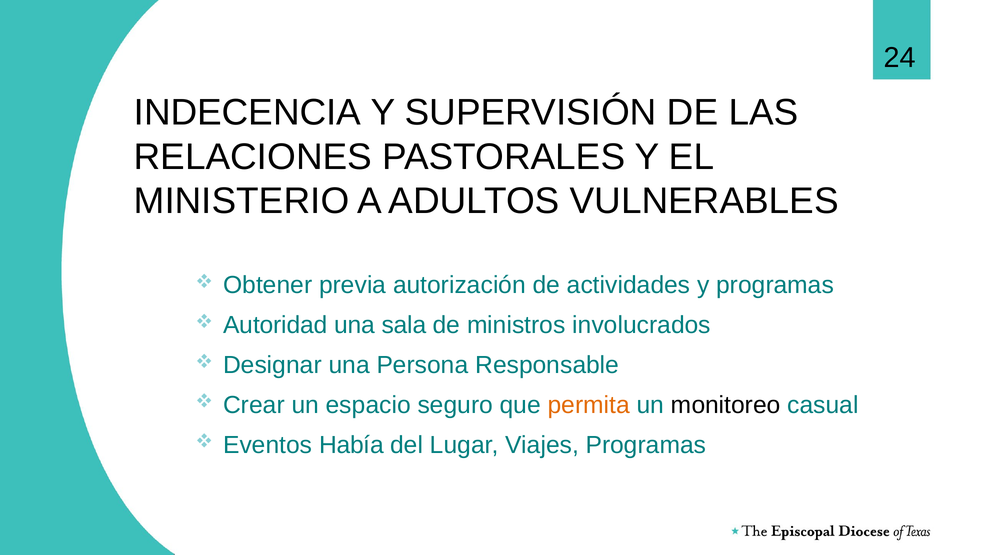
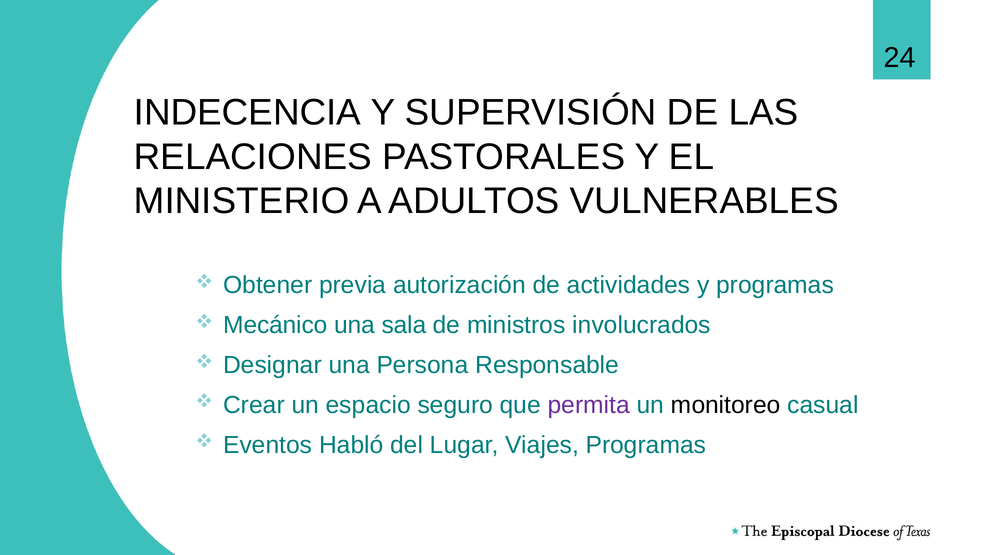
Autoridad: Autoridad -> Mecánico
permita colour: orange -> purple
Había: Había -> Habló
